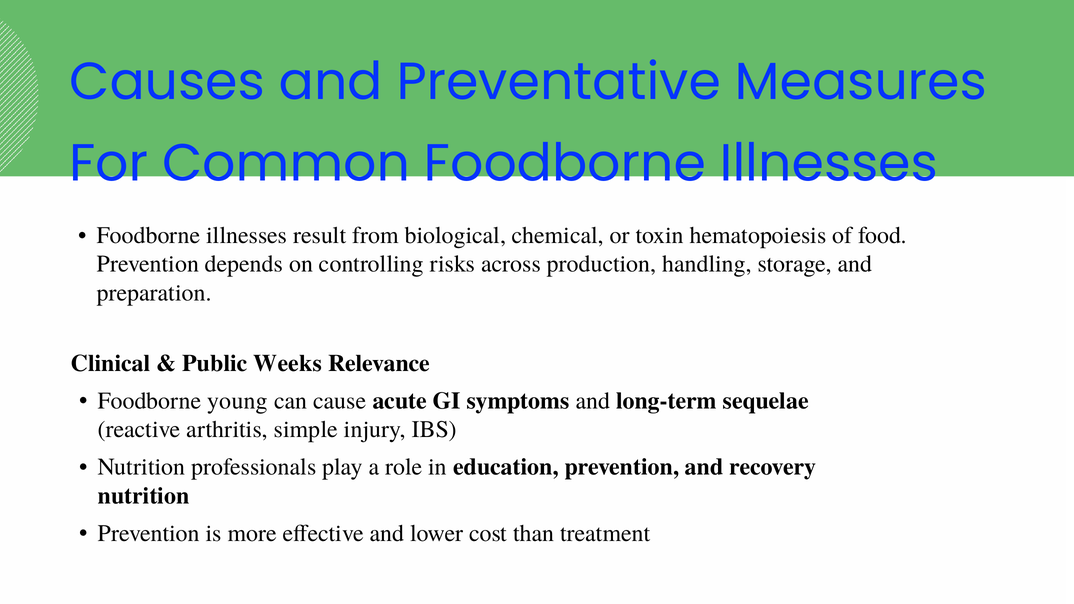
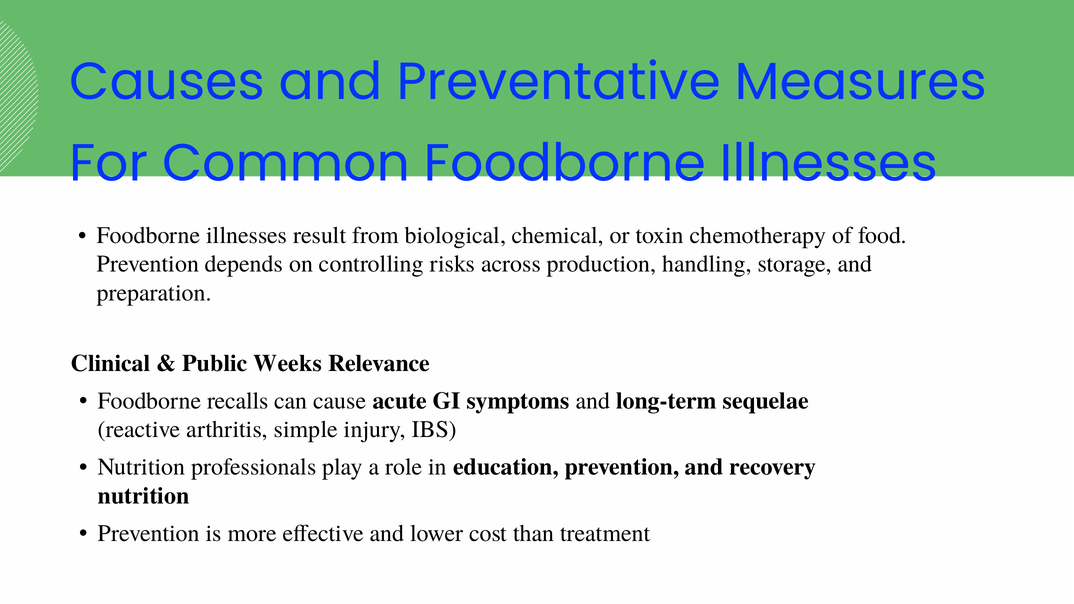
hematopoiesis: hematopoiesis -> chemotherapy
young: young -> recalls
